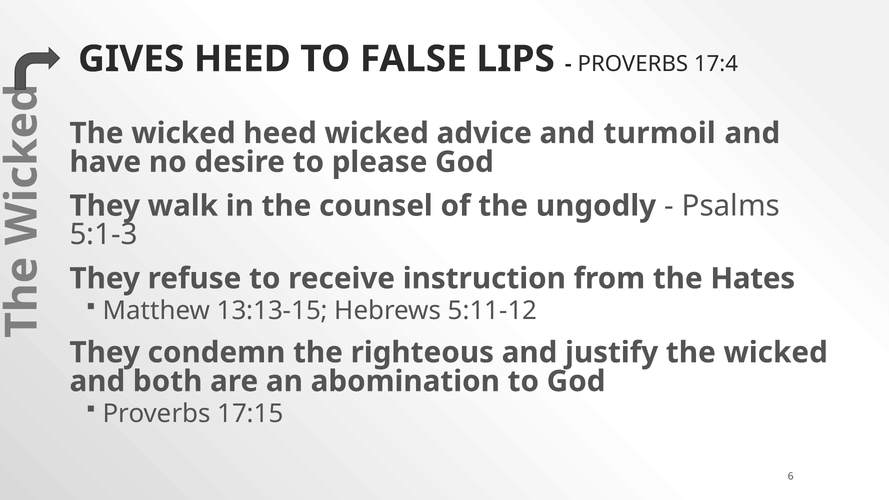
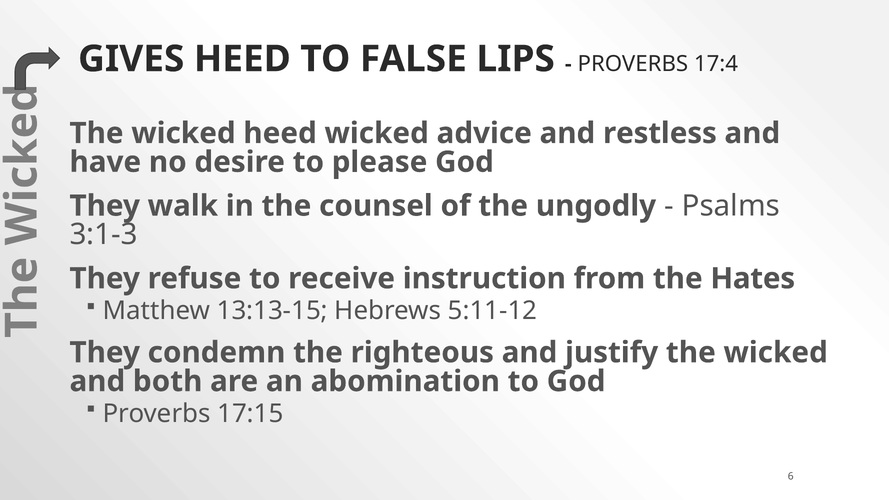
turmoil: turmoil -> restless
5:1-3: 5:1-3 -> 3:1-3
